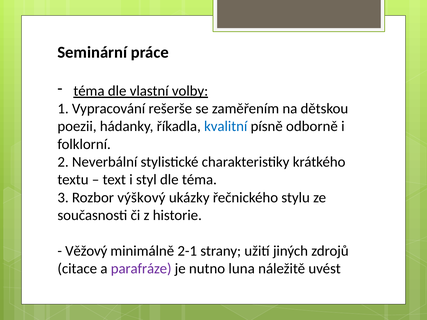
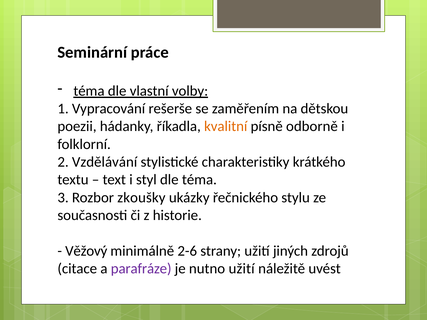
kvalitní colour: blue -> orange
Neverbální: Neverbální -> Vzdělávání
výškový: výškový -> zkoušky
2-1: 2-1 -> 2-6
nutno luna: luna -> užití
